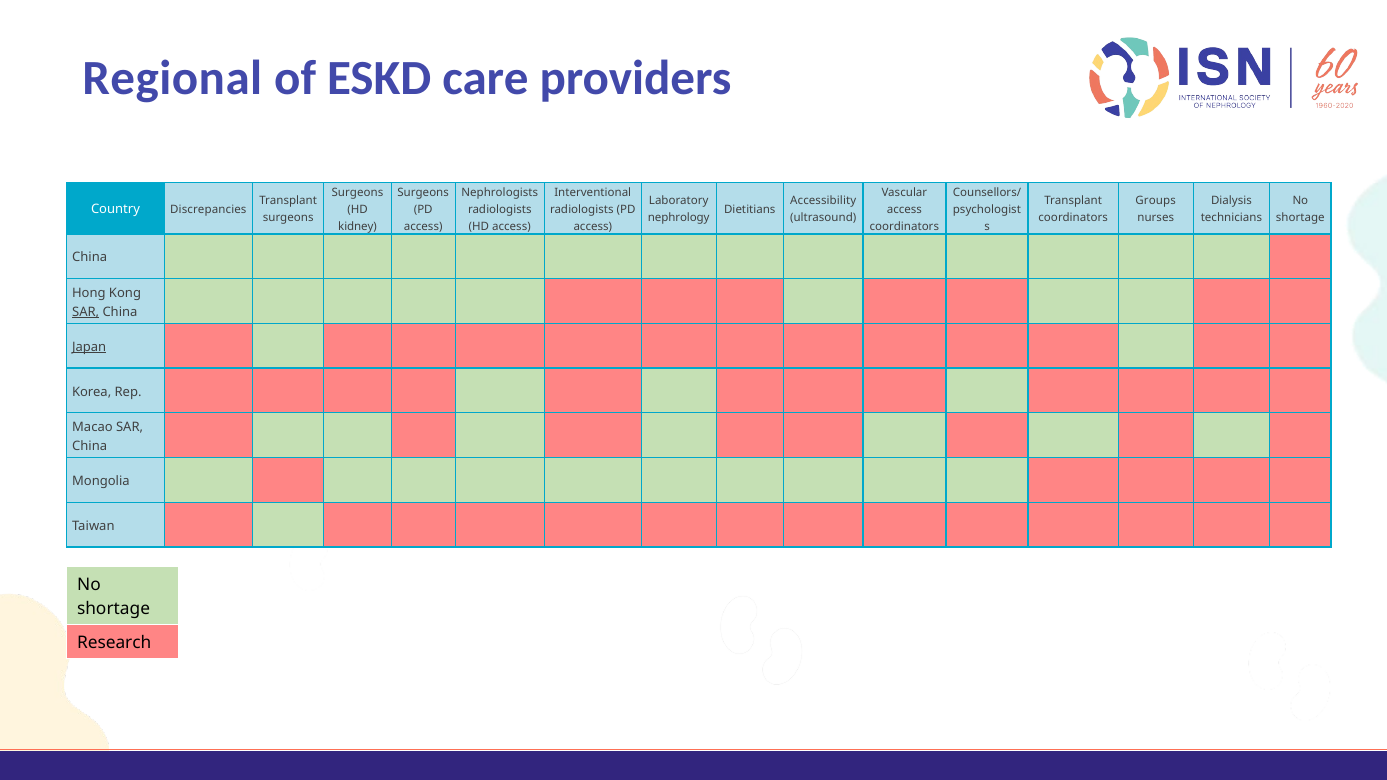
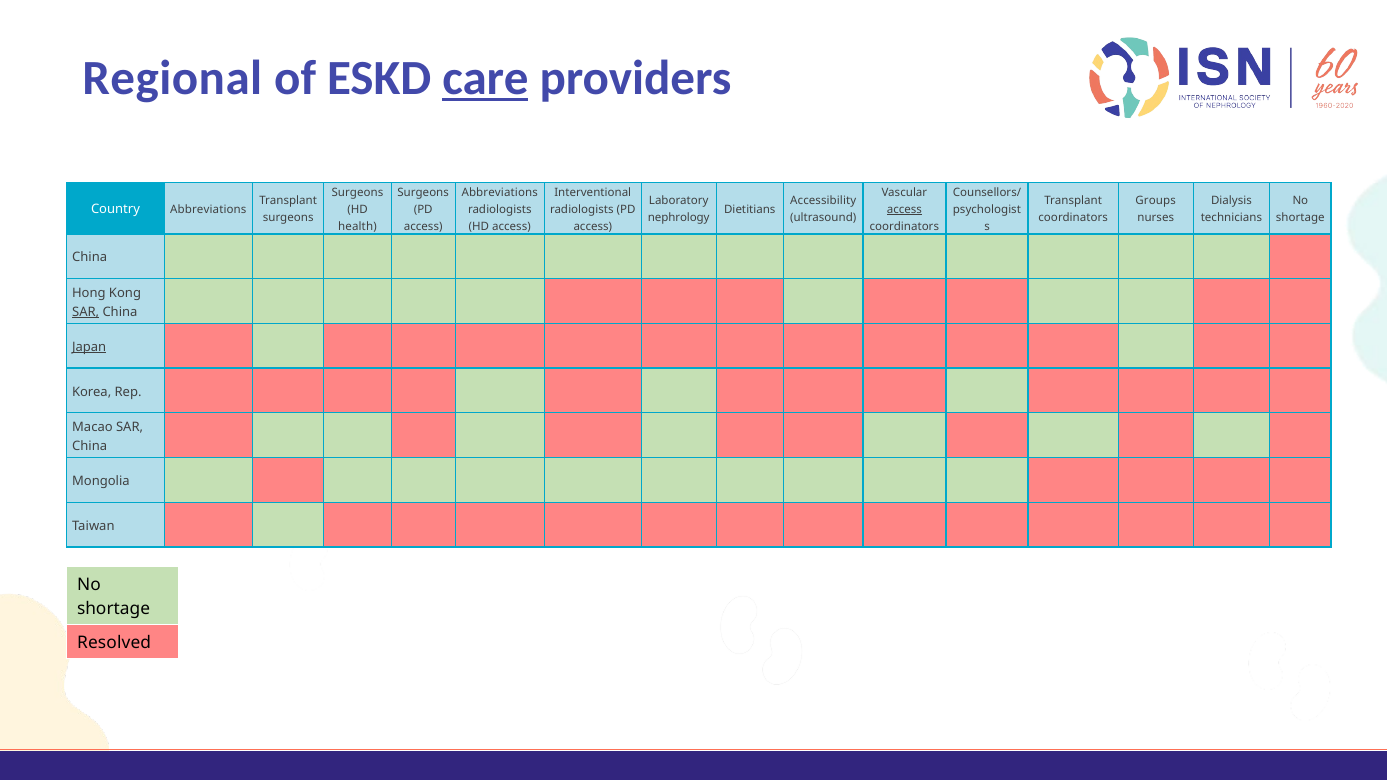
care underline: none -> present
Nephrologists at (500, 192): Nephrologists -> Abbreviations
Country Discrepancies: Discrepancies -> Abbreviations
access at (904, 210) underline: none -> present
kidney: kidney -> health
Research: Research -> Resolved
